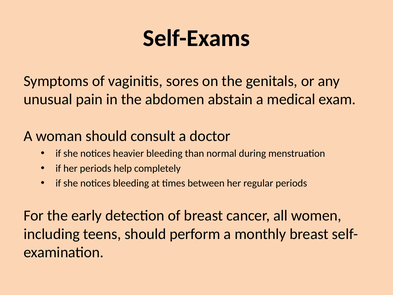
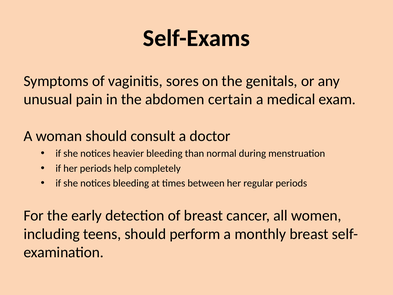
abstain: abstain -> certain
